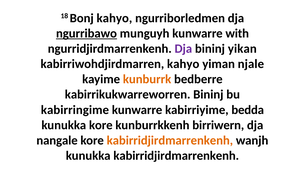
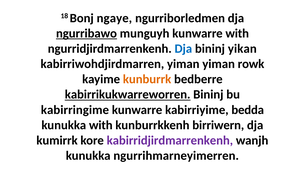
Bonj kahyo: kahyo -> ngaye
Dja at (183, 49) colour: purple -> blue
kabirriwohdjirdmarren kahyo: kahyo -> yiman
njale: njale -> rowk
kabirrikukwarreworren underline: none -> present
kunukka kore: kore -> with
nangale: nangale -> kumirrk
kabirridjirdmarrenkenh at (170, 140) colour: orange -> purple
kunukka kabirridjirdmarrenkenh: kabirridjirdmarrenkenh -> ngurrihmarneyimerren
